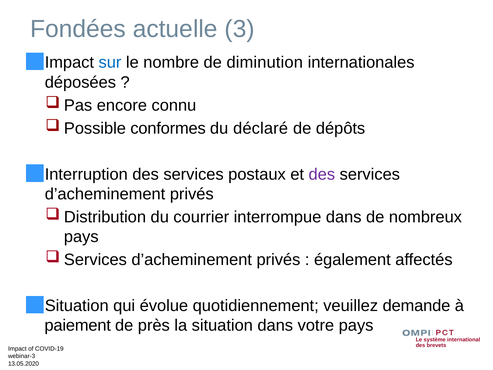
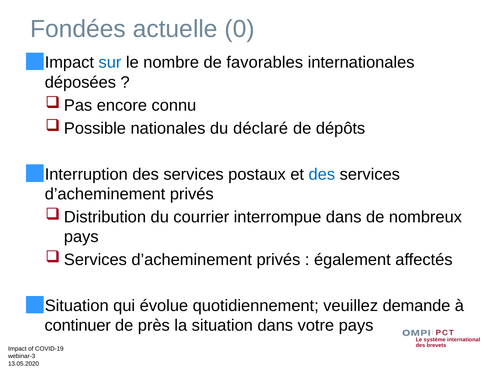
3: 3 -> 0
diminution: diminution -> favorables
conformes: conformes -> nationales
des at (322, 174) colour: purple -> blue
paiement: paiement -> continuer
